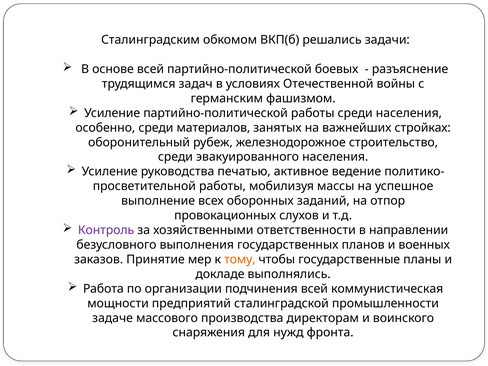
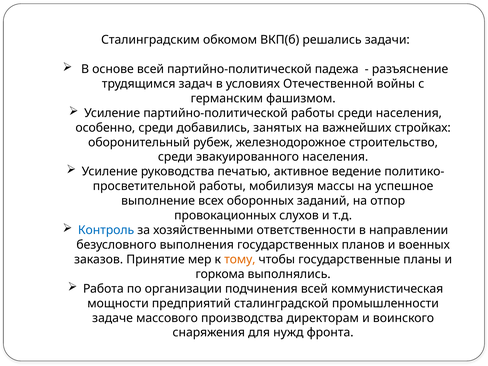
боевых: боевых -> падежа
материалов: материалов -> добавились
Контроль colour: purple -> blue
докладе: докладе -> горкома
